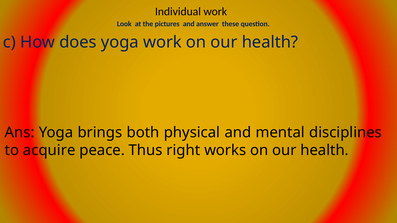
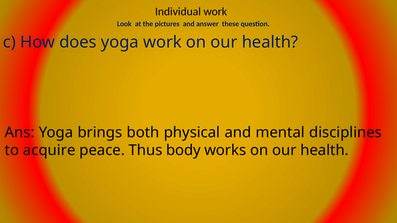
right: right -> body
